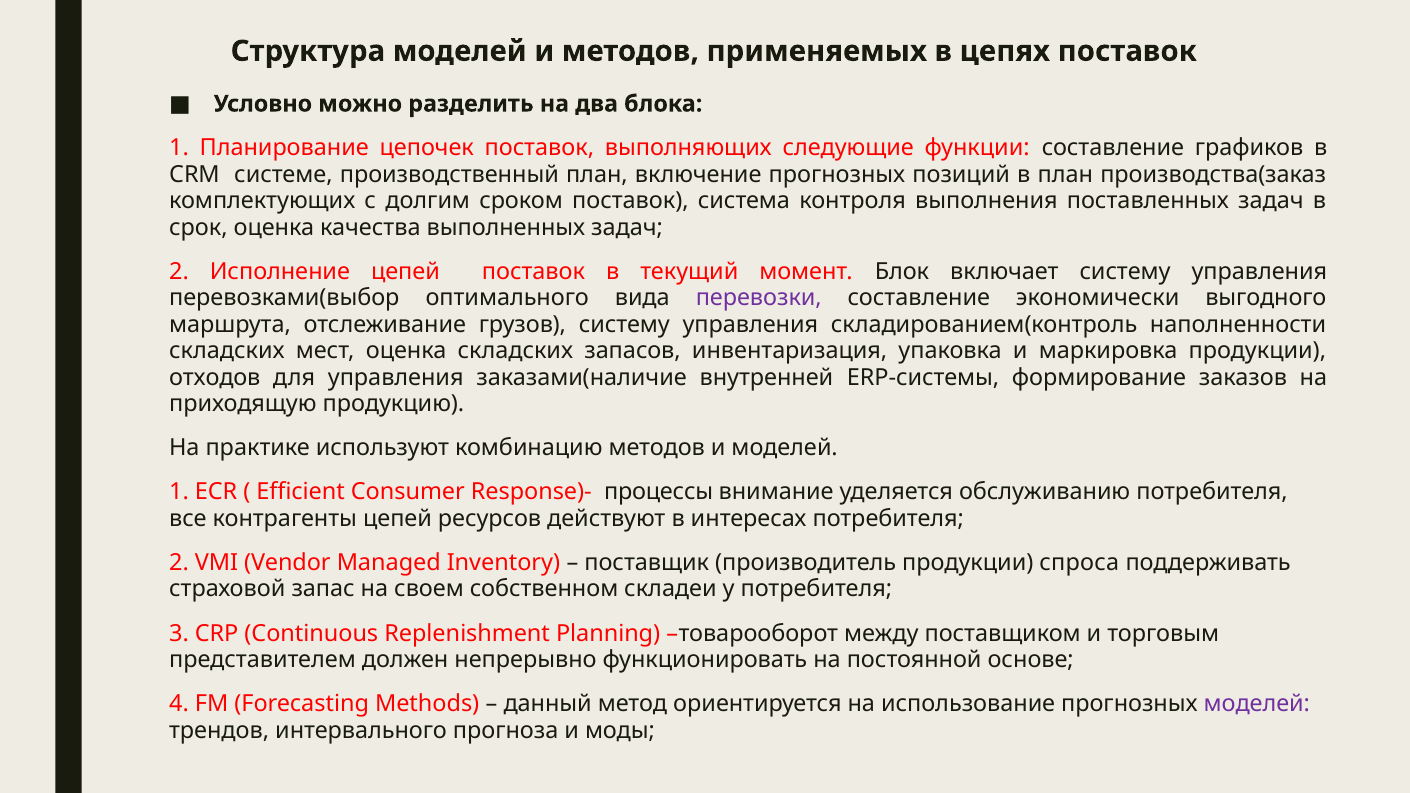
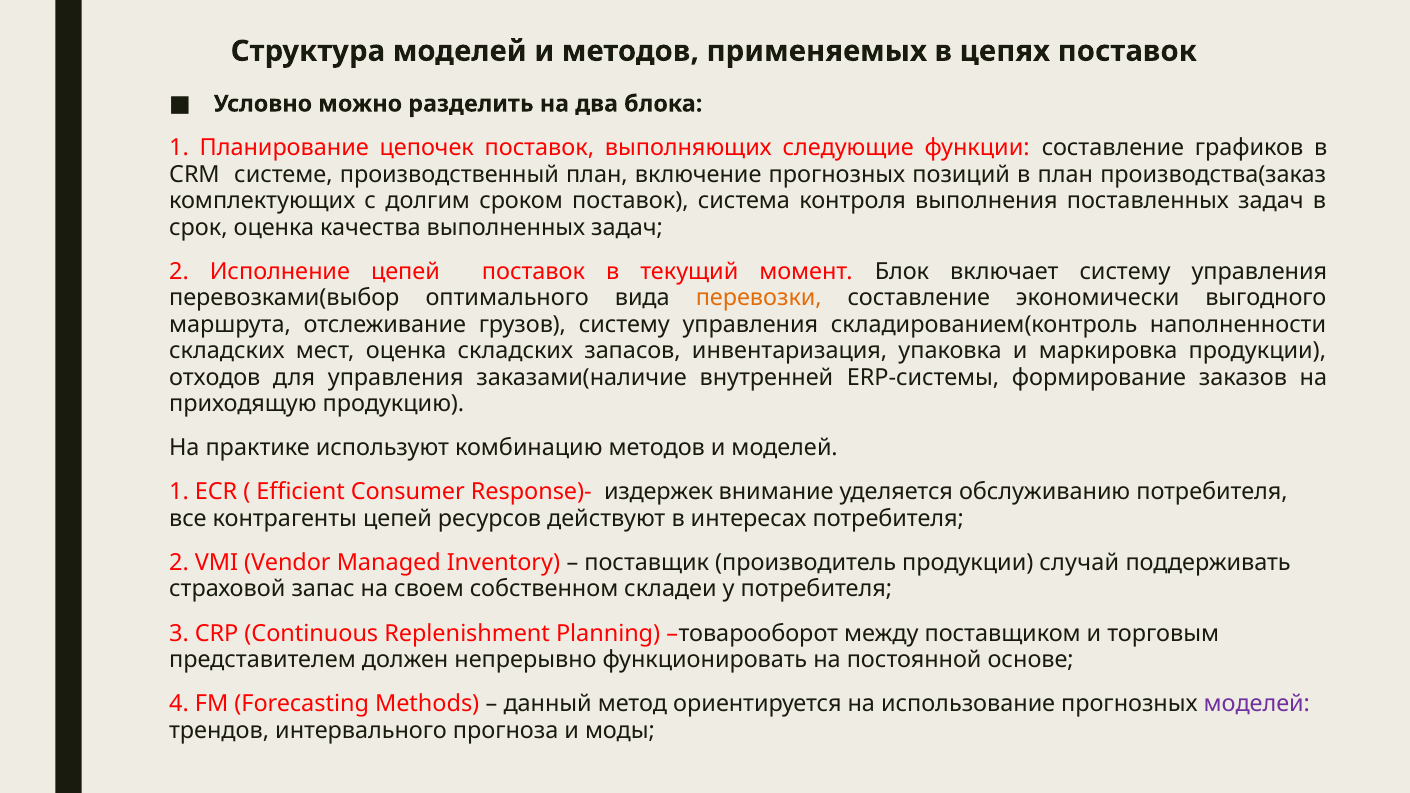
перевозки colour: purple -> orange
процессы: процессы -> издержек
спроса: спроса -> случай
